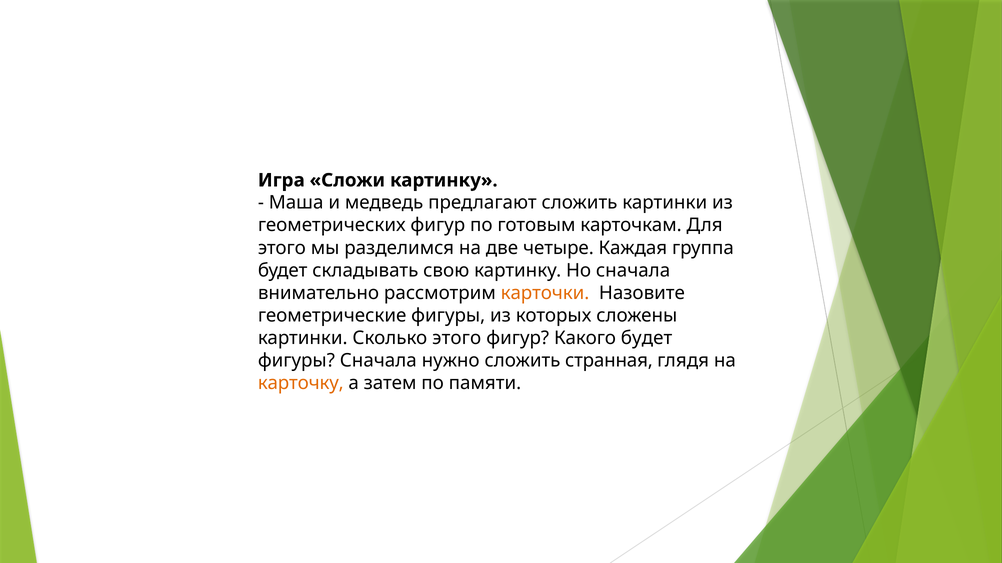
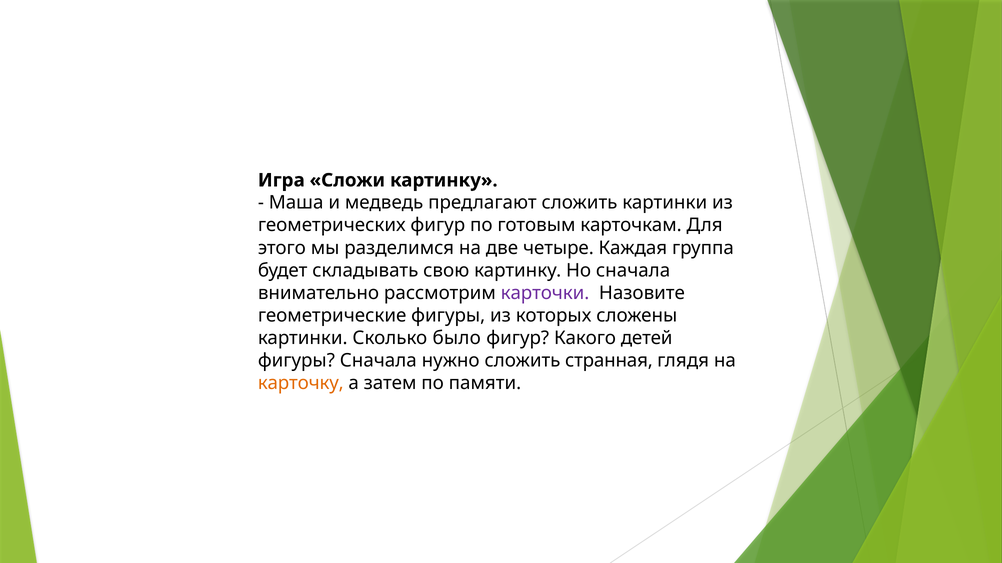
карточки colour: orange -> purple
Сколько этого: этого -> было
Какого будет: будет -> детей
